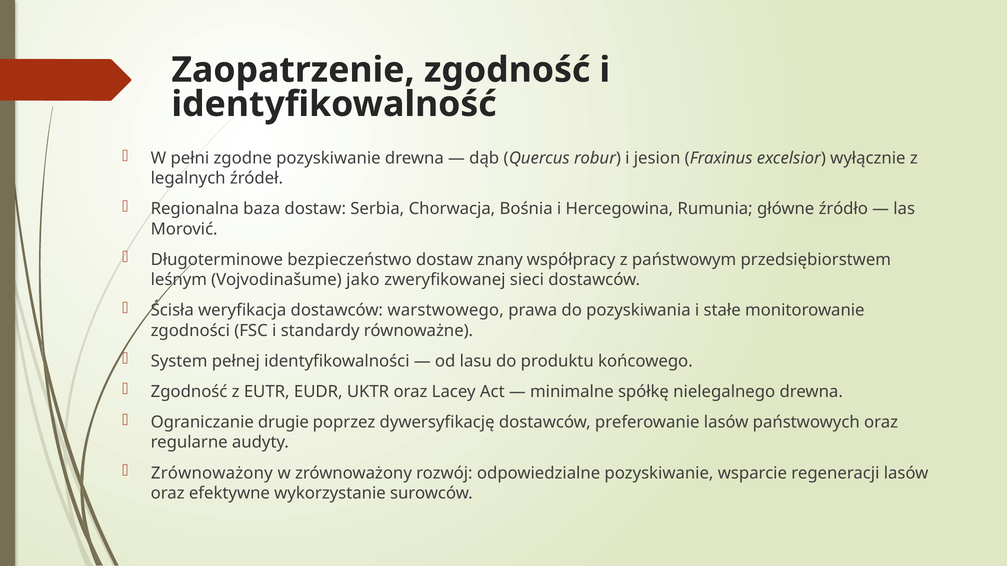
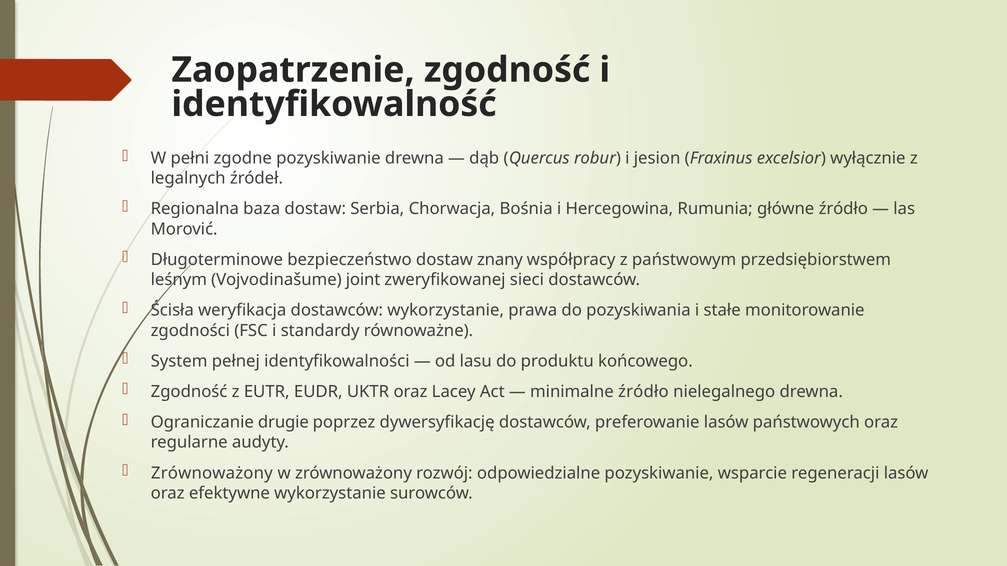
jako: jako -> joint
dostawców warstwowego: warstwowego -> wykorzystanie
minimalne spółkę: spółkę -> źródło
